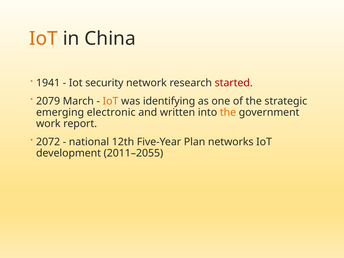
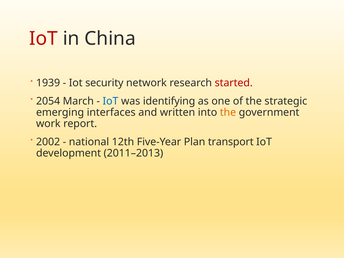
IoT at (44, 39) colour: orange -> red
1941: 1941 -> 1939
2079: 2079 -> 2054
IoT at (110, 101) colour: orange -> blue
electronic: electronic -> interfaces
2072: 2072 -> 2002
networks: networks -> transport
2011–2055: 2011–2055 -> 2011–2013
